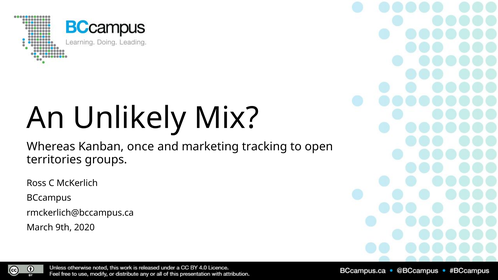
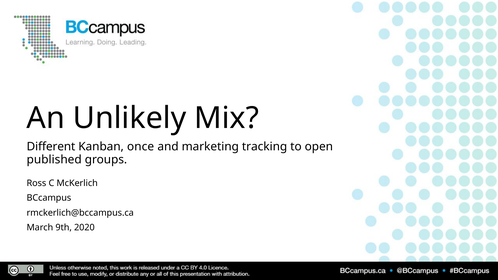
Whereas: Whereas -> Different
territories: territories -> published
